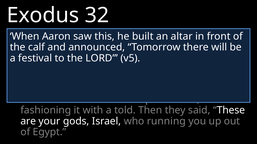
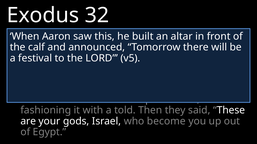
running: running -> become
